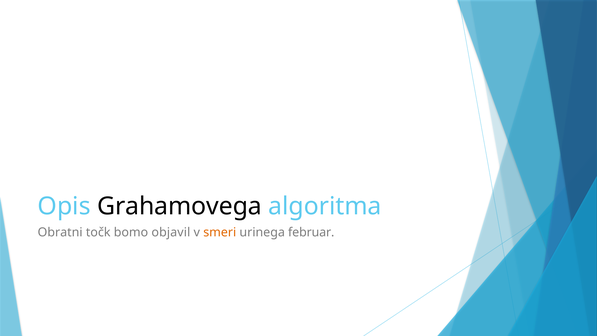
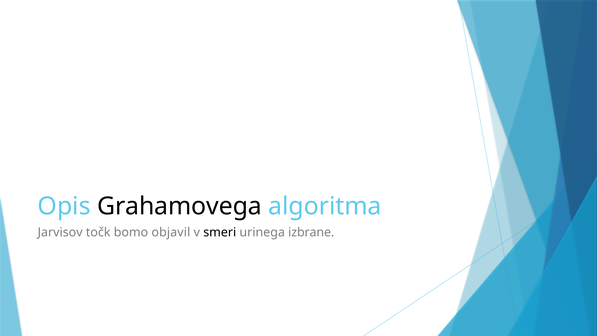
Obratni: Obratni -> Jarvisov
smeri colour: orange -> black
februar: februar -> izbrane
